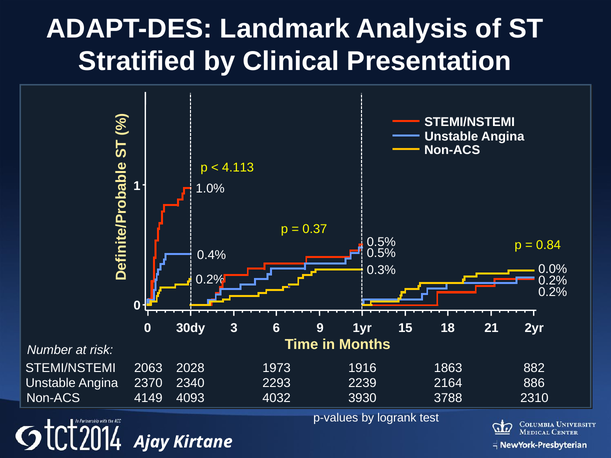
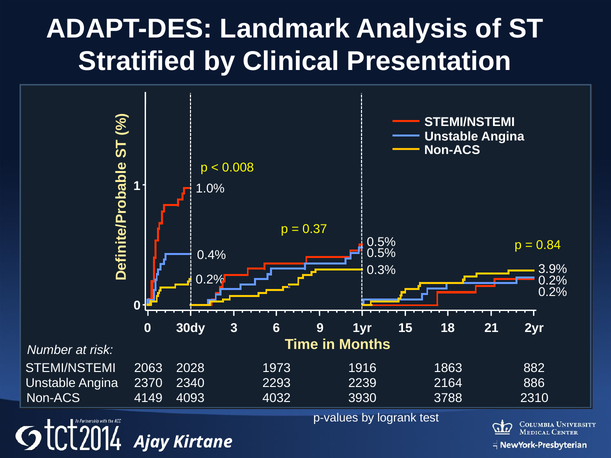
4.113: 4.113 -> 0.008
0.0%: 0.0% -> 3.9%
